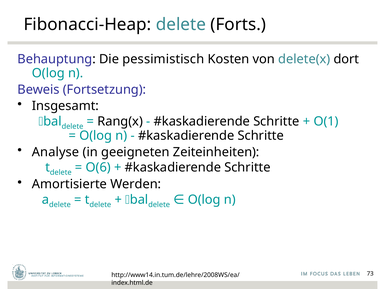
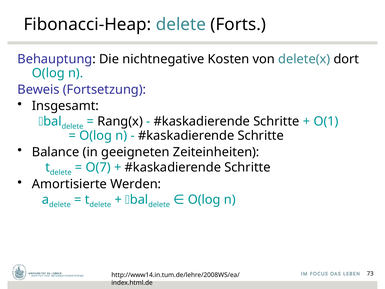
pessimistisch: pessimistisch -> nichtnegative
Analyse: Analyse -> Balance
O(6: O(6 -> O(7
